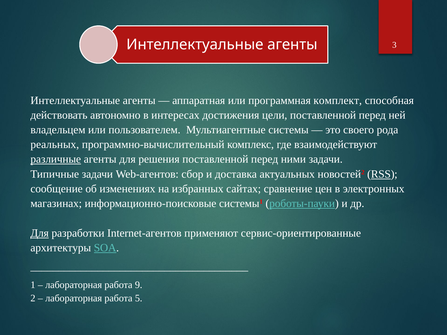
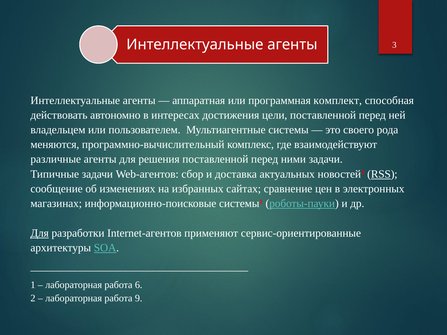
реальных: реальных -> меняются
различные underline: present -> none
9: 9 -> 6
5: 5 -> 9
